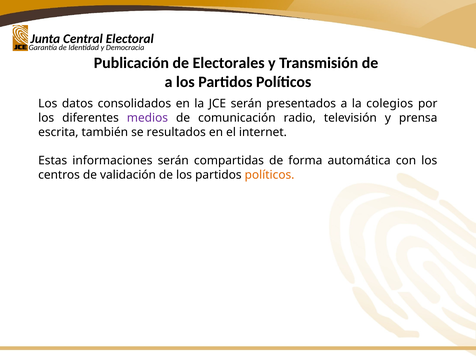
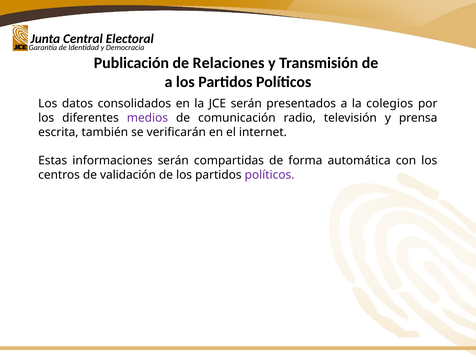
Electorales: Electorales -> Relaciones
resultados: resultados -> verificarán
políticos at (270, 175) colour: orange -> purple
